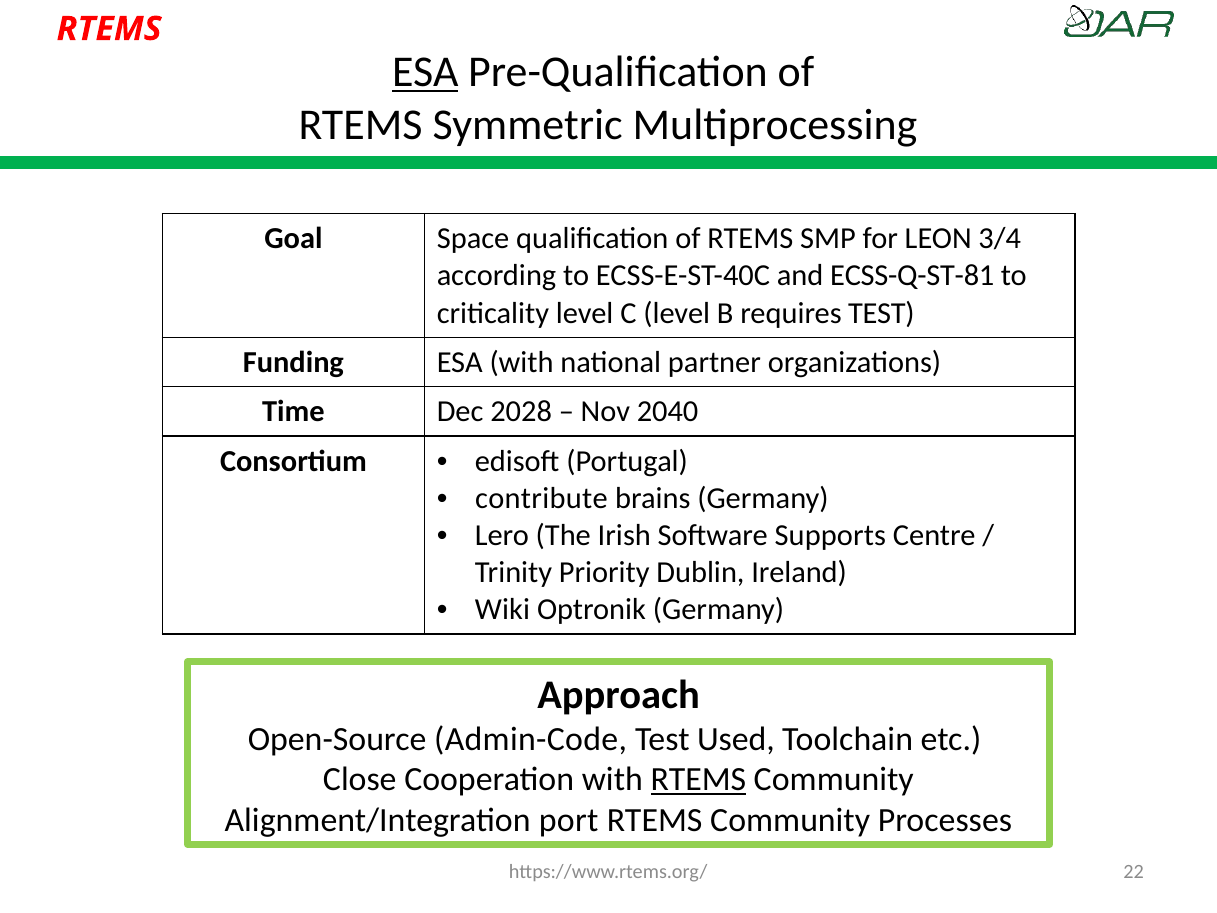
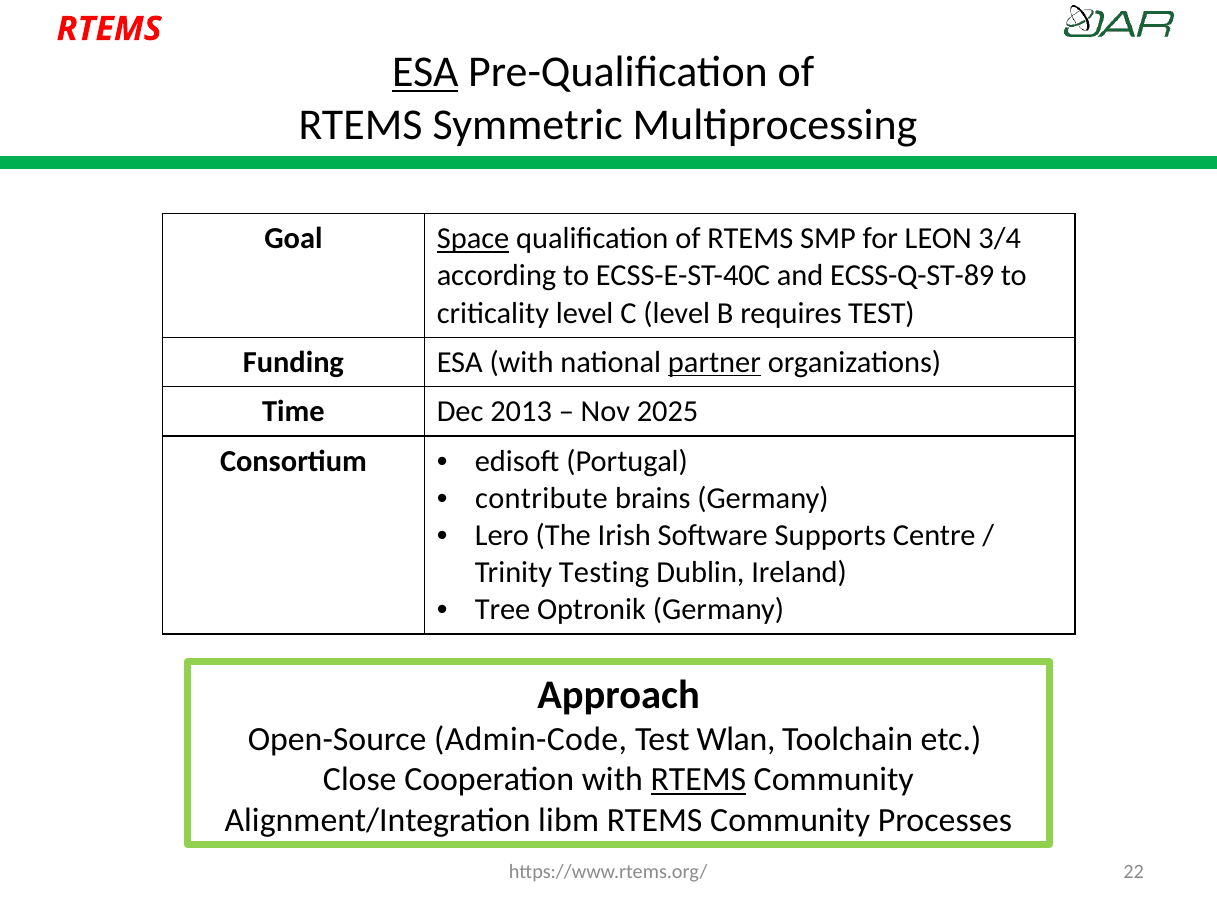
Space underline: none -> present
ECSS-Q-ST-81: ECSS-Q-ST-81 -> ECSS-Q-ST-89
partner underline: none -> present
2028: 2028 -> 2013
2040: 2040 -> 2025
Priority: Priority -> Testing
Wiki: Wiki -> Tree
Used: Used -> Wlan
port: port -> libm
